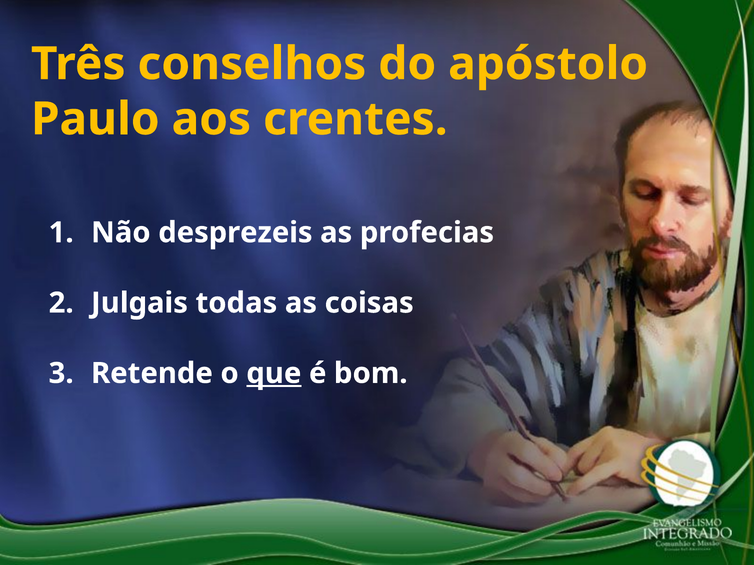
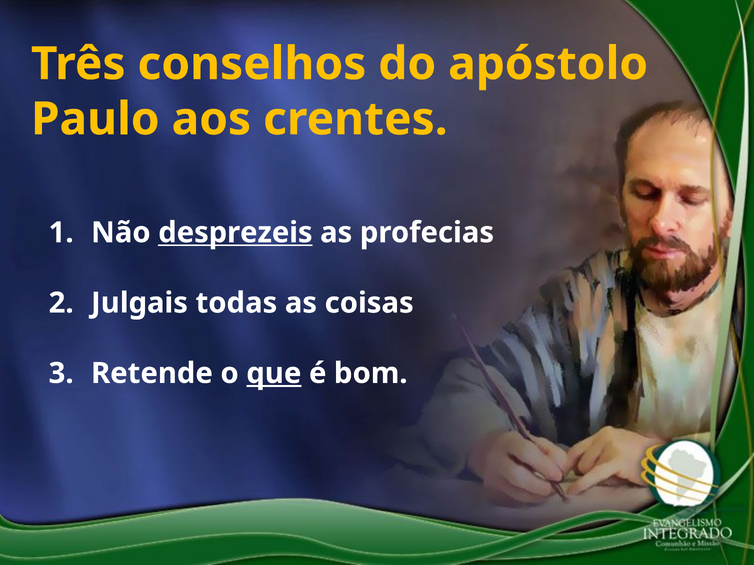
desprezeis underline: none -> present
